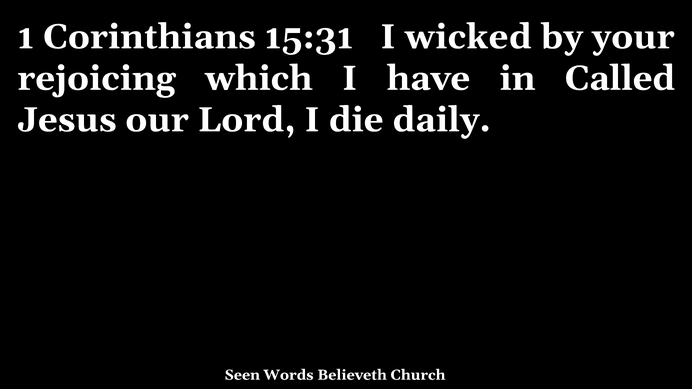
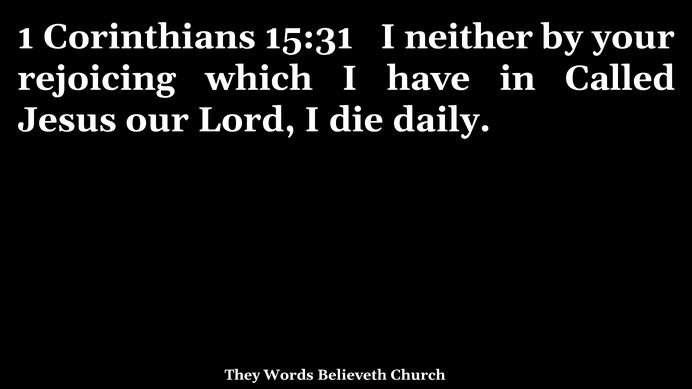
wicked: wicked -> neither
Seen: Seen -> They
